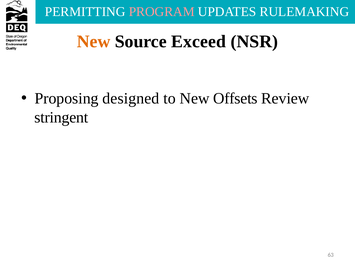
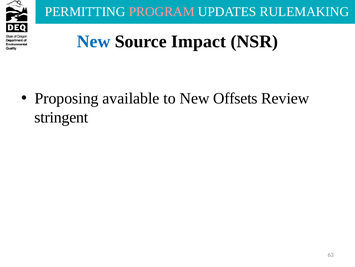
New at (94, 41) colour: orange -> blue
Exceed: Exceed -> Impact
designed: designed -> available
